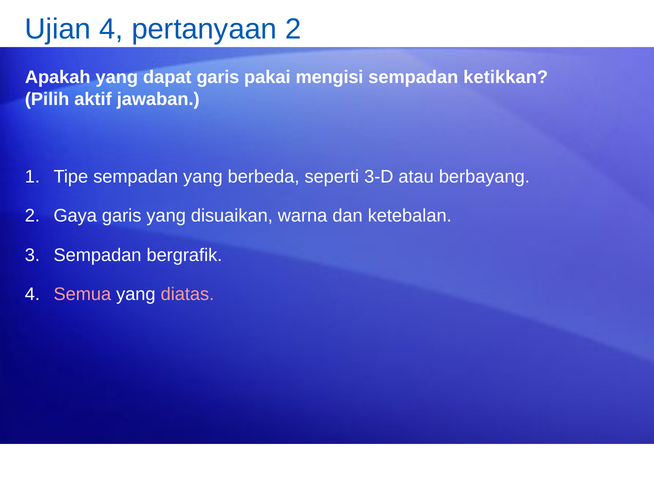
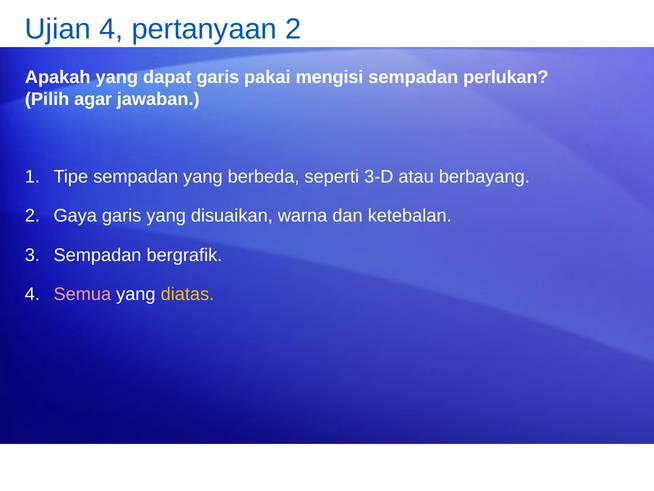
ketikkan: ketikkan -> perlukan
aktif: aktif -> agar
diatas colour: pink -> yellow
